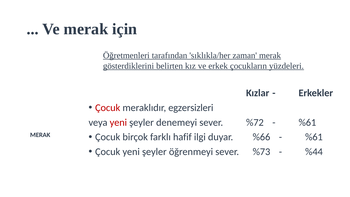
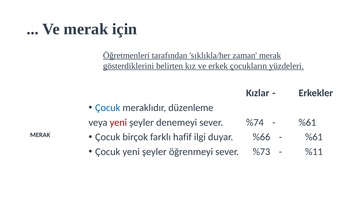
Çocuk at (108, 108) colour: red -> blue
egzersizleri: egzersizleri -> düzenleme
%72: %72 -> %74
%44: %44 -> %11
